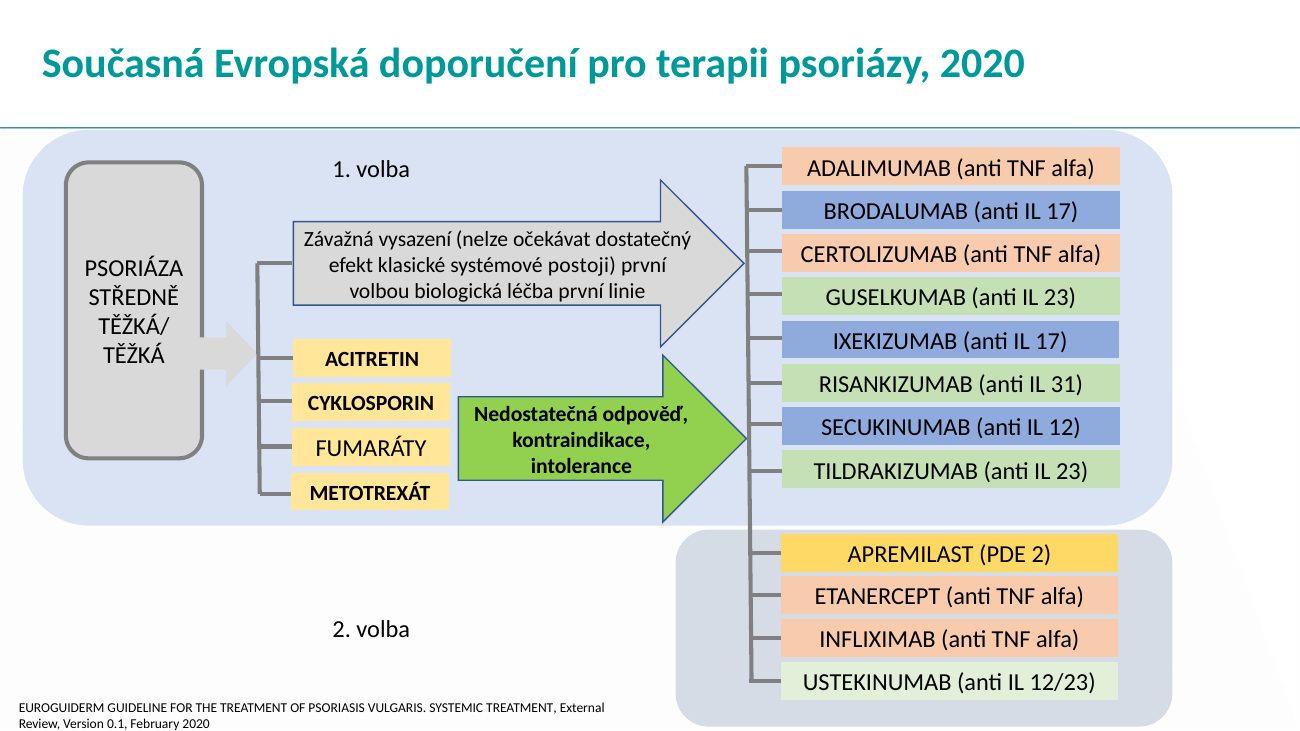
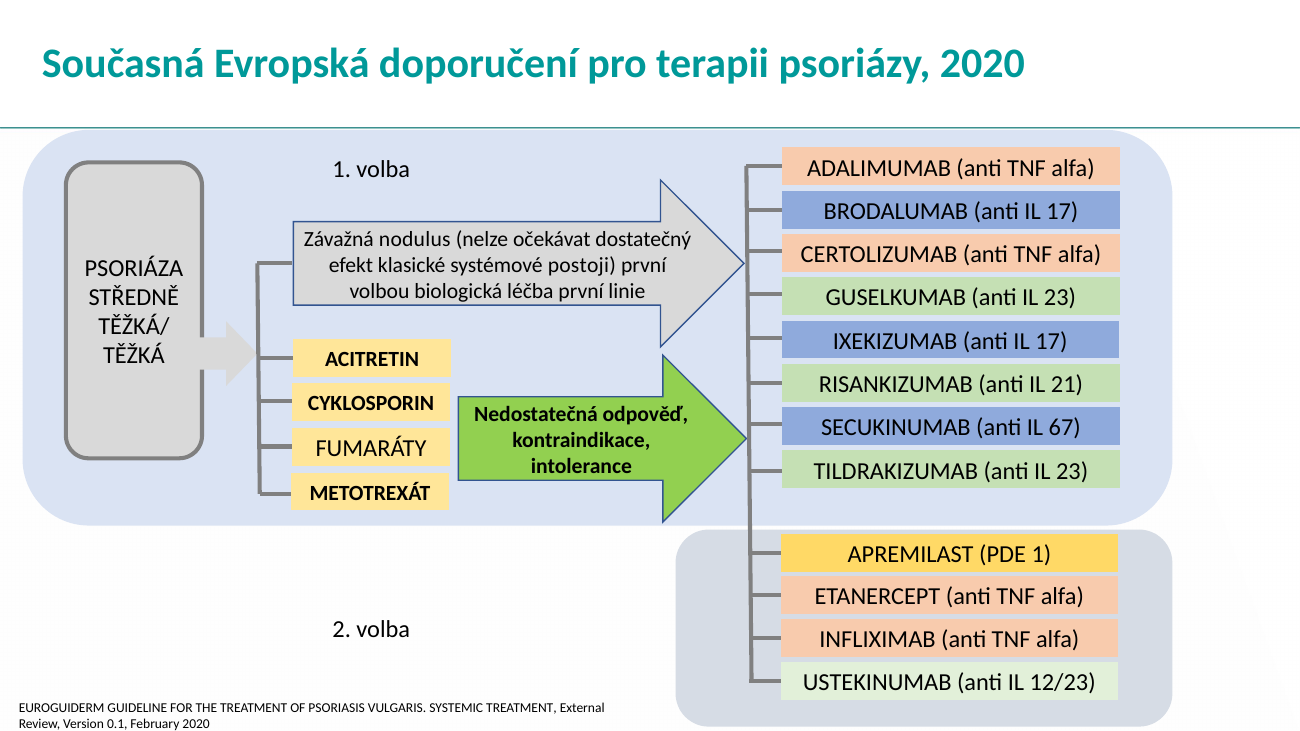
vysazení: vysazení -> nodulus
31: 31 -> 21
12: 12 -> 67
PDE 2: 2 -> 1
